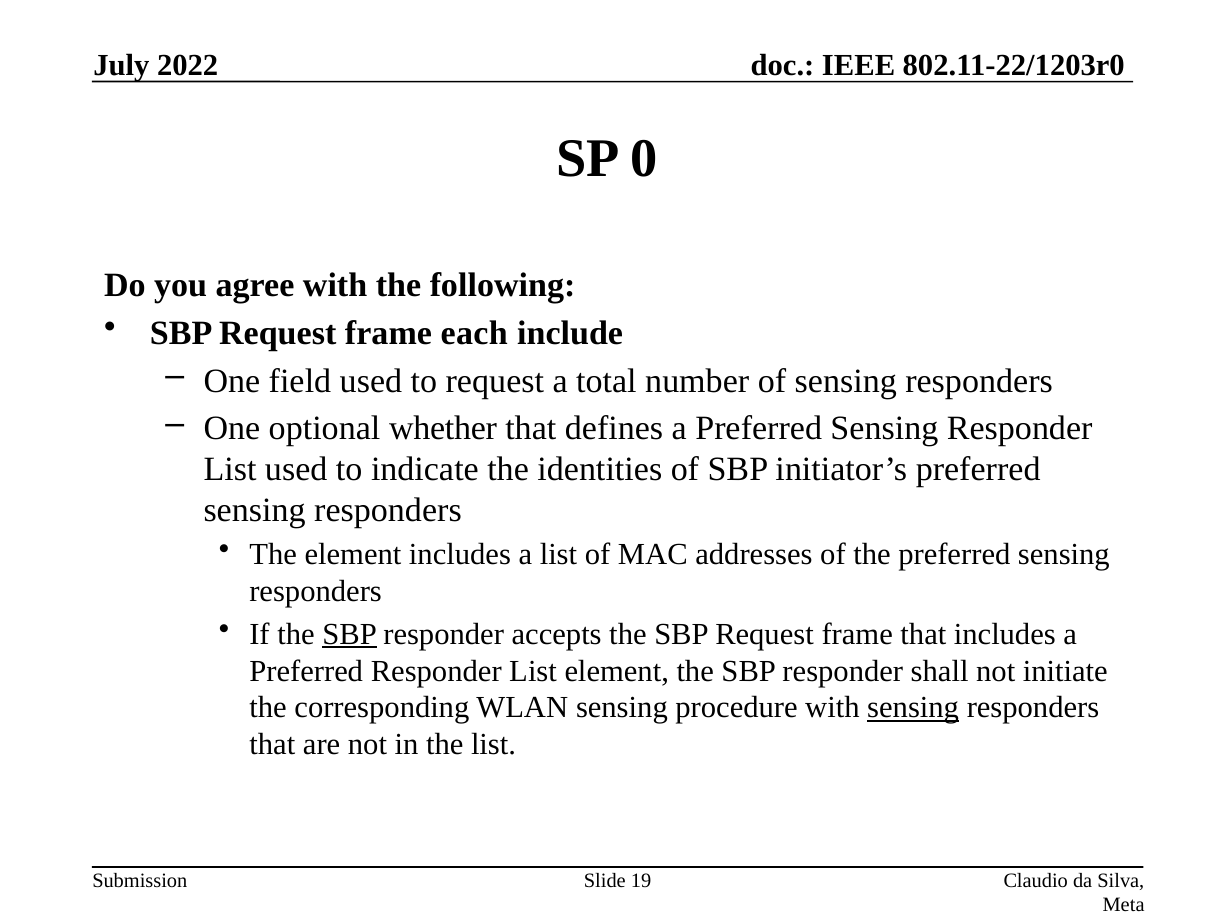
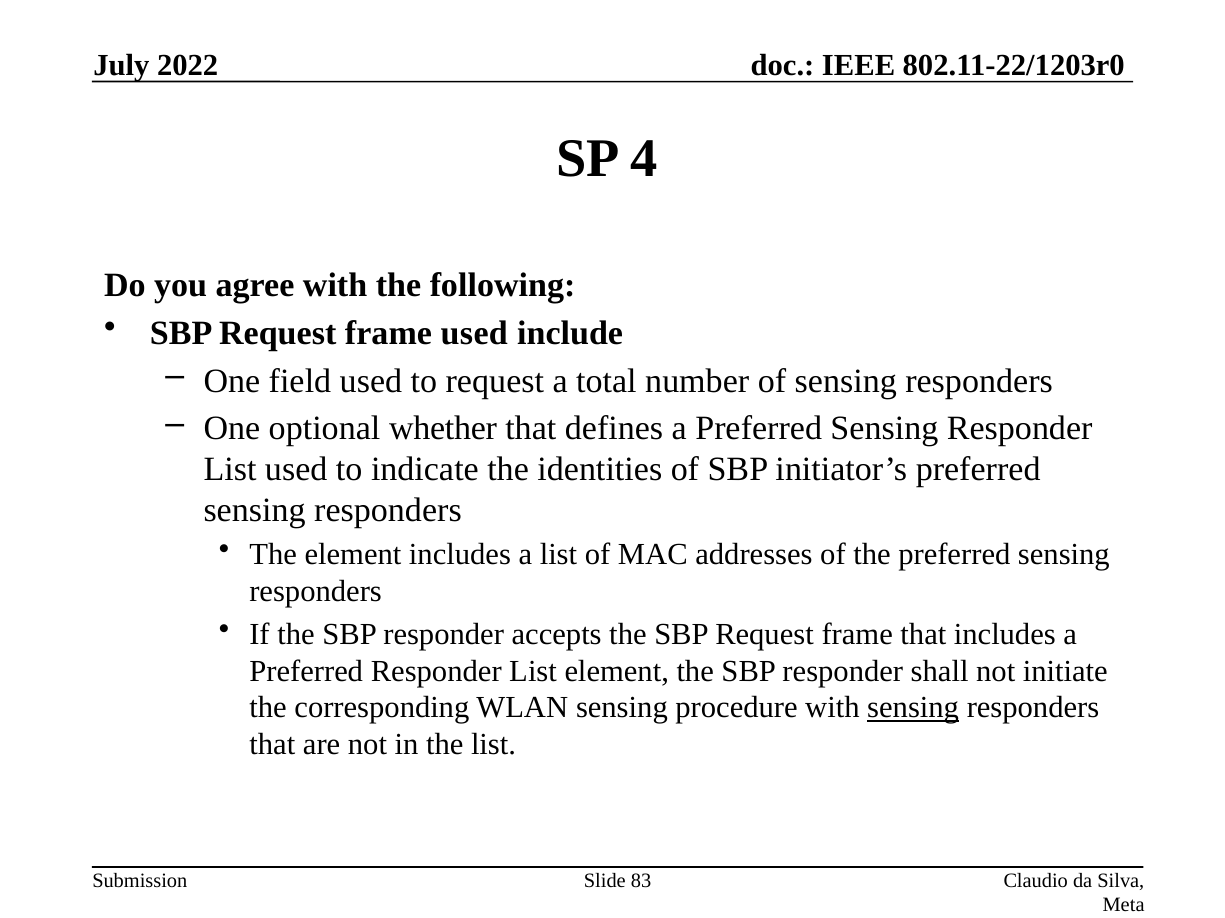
0: 0 -> 4
frame each: each -> used
SBP at (350, 635) underline: present -> none
19: 19 -> 83
